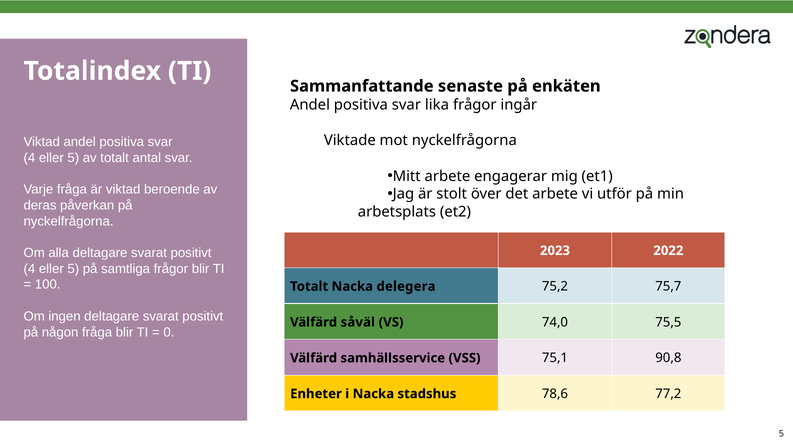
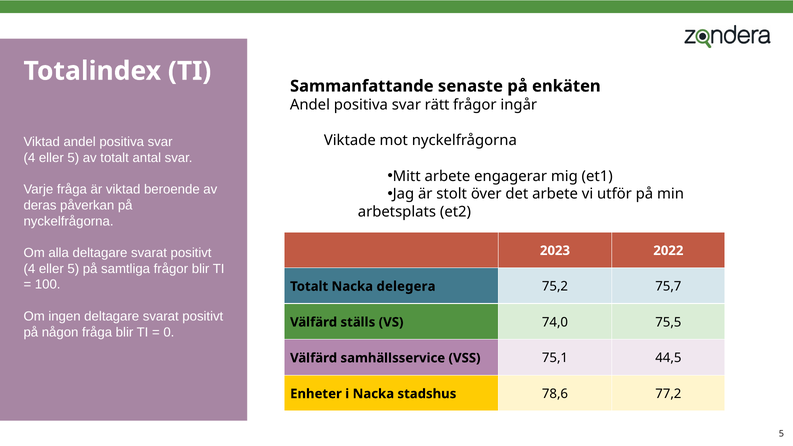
lika: lika -> rätt
såväl: såväl -> ställs
90,8: 90,8 -> 44,5
